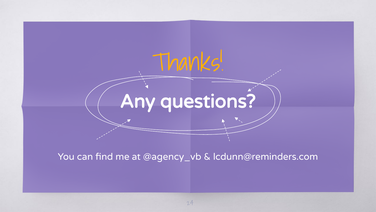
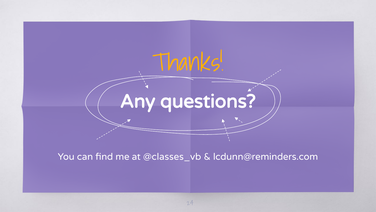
@agency_vb: @agency_vb -> @classes_vb
